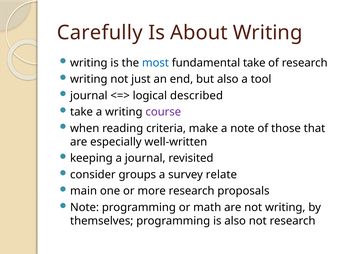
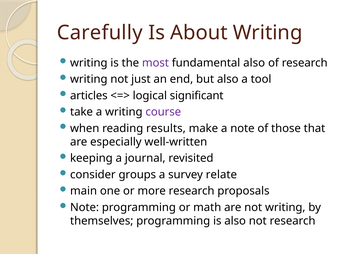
most colour: blue -> purple
fundamental take: take -> also
journal at (89, 96): journal -> articles
described: described -> significant
criteria: criteria -> results
